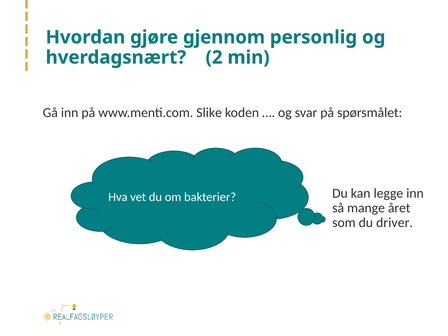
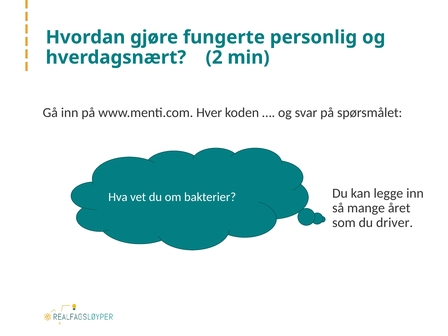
gjennom: gjennom -> fungerte
Slike: Slike -> Hver
